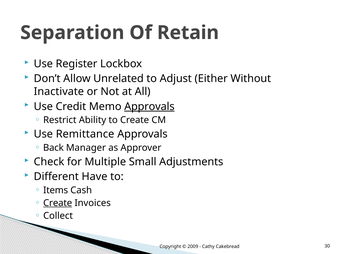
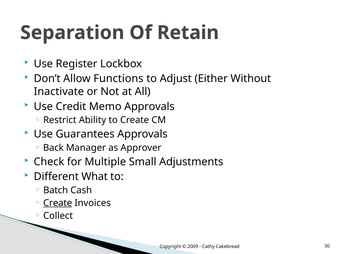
Unrelated: Unrelated -> Functions
Approvals at (149, 106) underline: present -> none
Remittance: Remittance -> Guarantees
Have: Have -> What
Items: Items -> Batch
